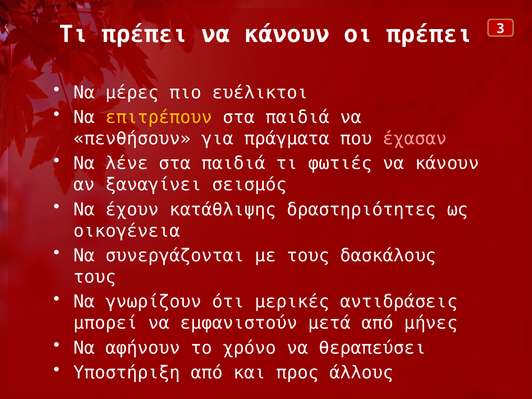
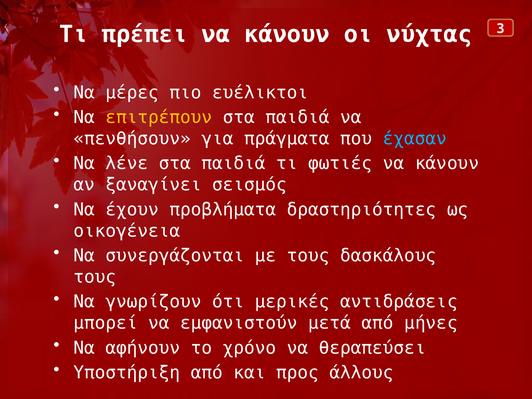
οι πρέπει: πρέπει -> νύχτας
έχασαν colour: pink -> light blue
κατάθλιψης: κατάθλιψης -> προβλήματα
